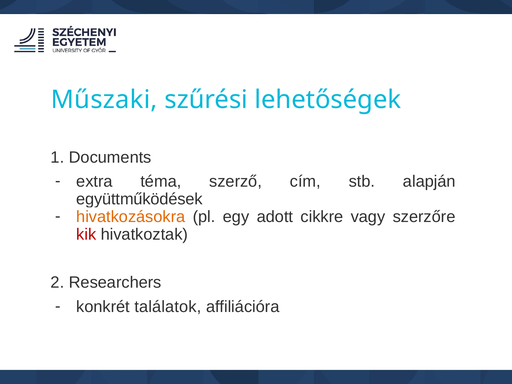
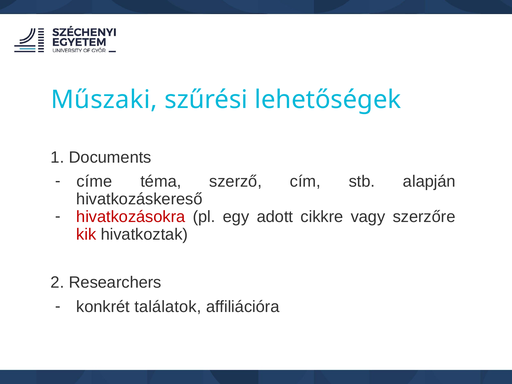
extra: extra -> címe
együttműködések: együttműködések -> hivatkozáskereső
hivatkozásokra colour: orange -> red
